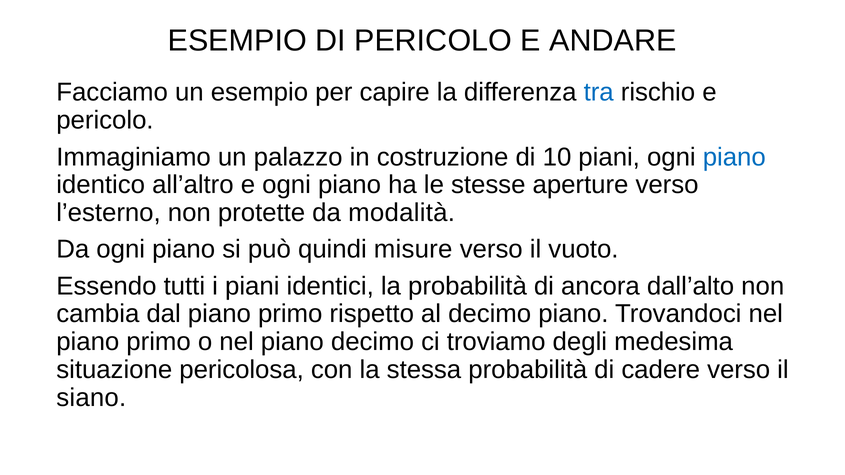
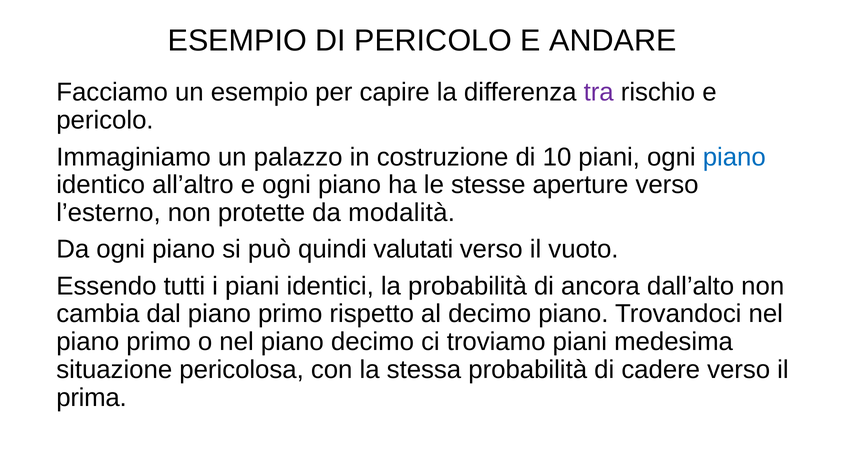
tra colour: blue -> purple
misure: misure -> valutati
troviamo degli: degli -> piani
siano: siano -> prima
